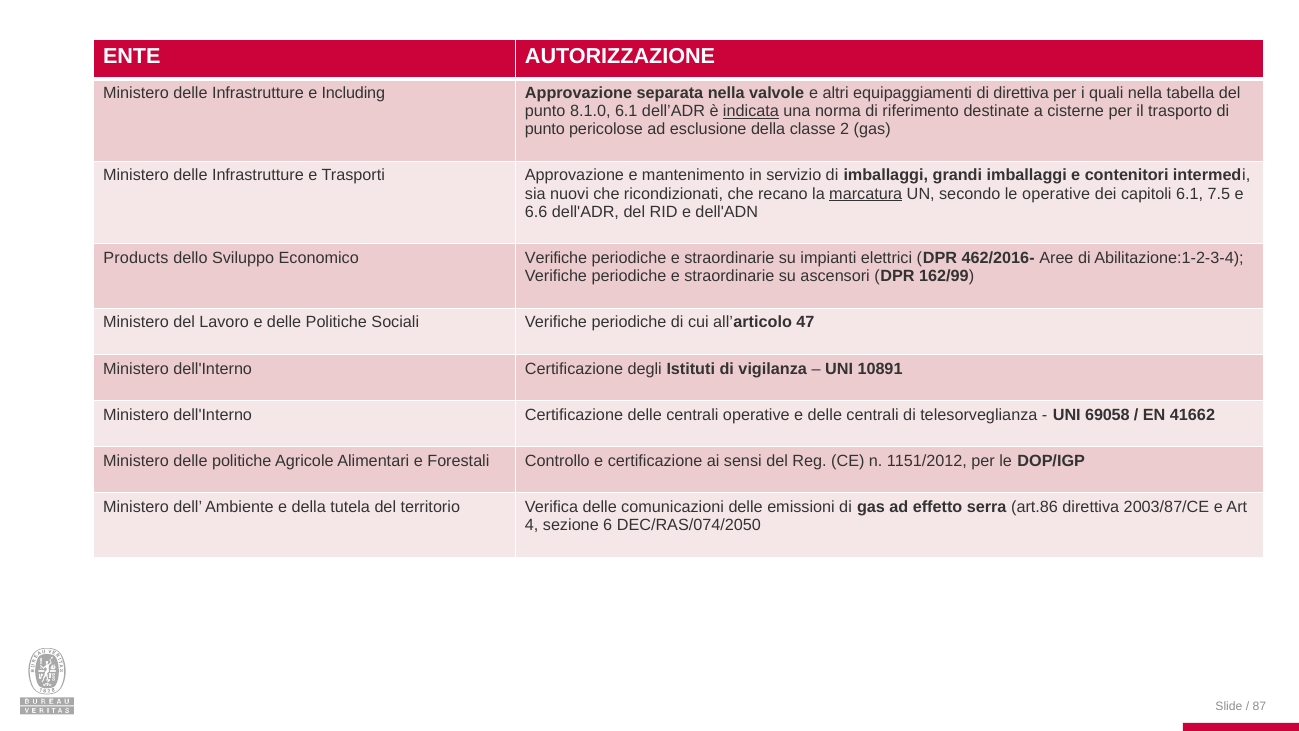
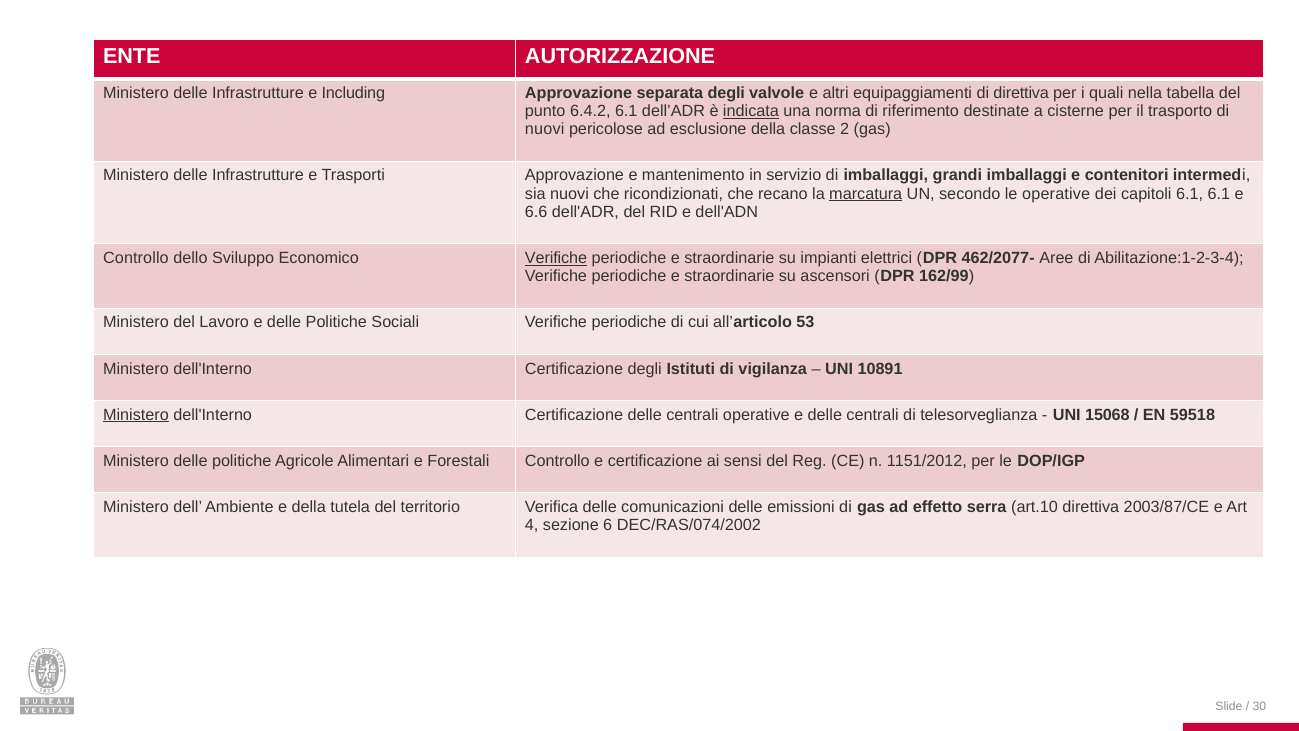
separata nella: nella -> degli
8.1.0: 8.1.0 -> 6.4.2
punto at (545, 129): punto -> nuovi
6.1 7.5: 7.5 -> 6.1
Products at (136, 258): Products -> Controllo
Verifiche at (556, 258) underline: none -> present
462/2016-: 462/2016- -> 462/2077-
47: 47 -> 53
Ministero at (136, 415) underline: none -> present
69058: 69058 -> 15068
41662: 41662 -> 59518
art.86: art.86 -> art.10
DEC/RAS/074/2050: DEC/RAS/074/2050 -> DEC/RAS/074/2002
87: 87 -> 30
